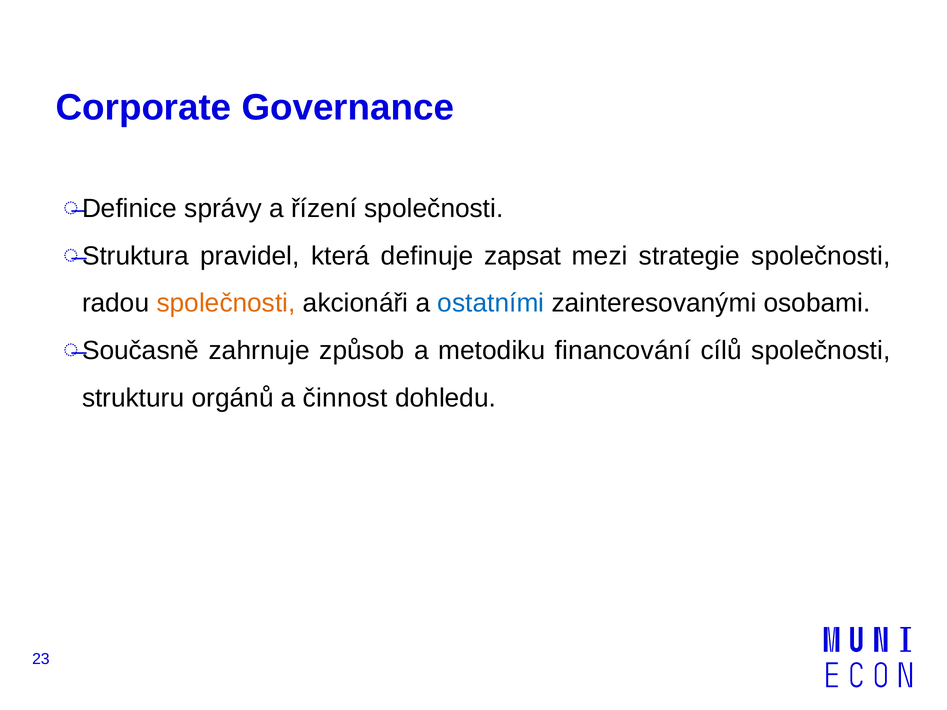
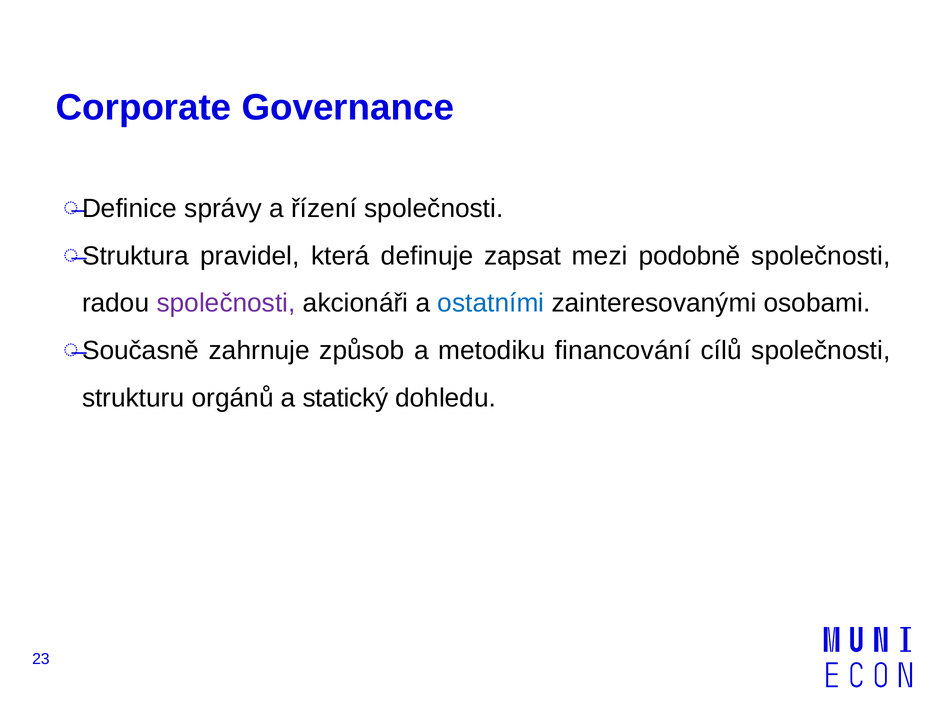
strategie: strategie -> podobně
společnosti at (226, 303) colour: orange -> purple
činnost: činnost -> statický
